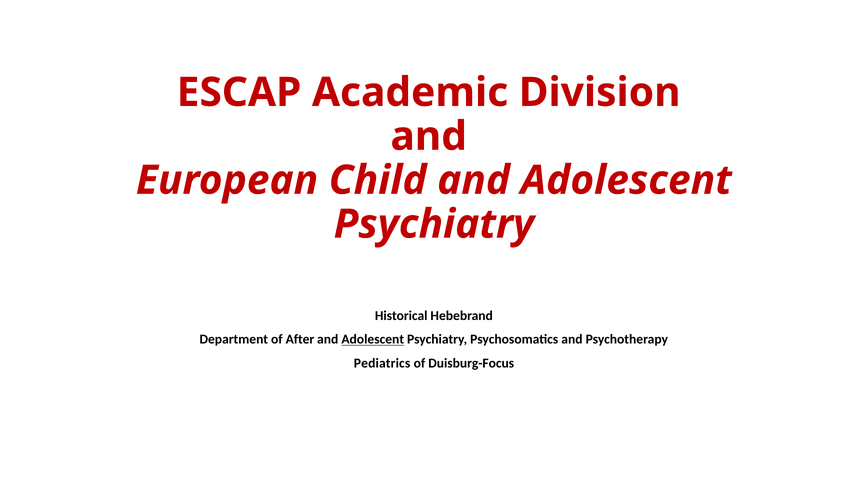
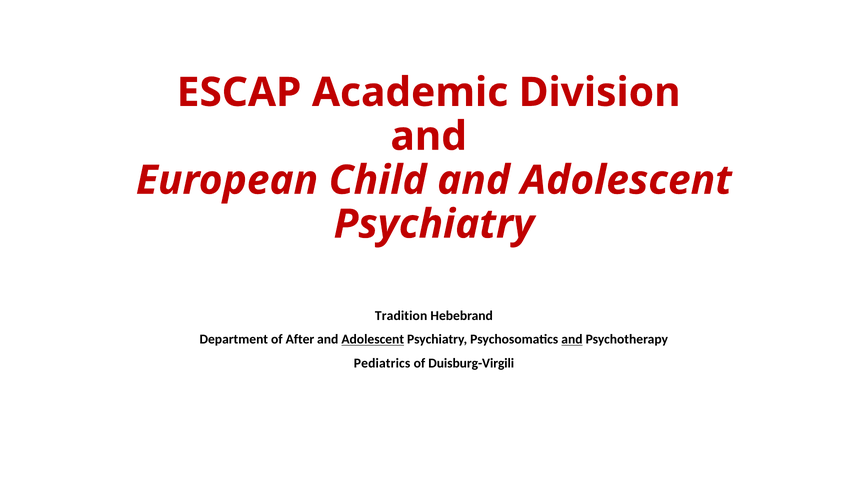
Historical: Historical -> Tradition
and at (572, 340) underline: none -> present
Duisburg-Focus: Duisburg-Focus -> Duisburg-Virgili
